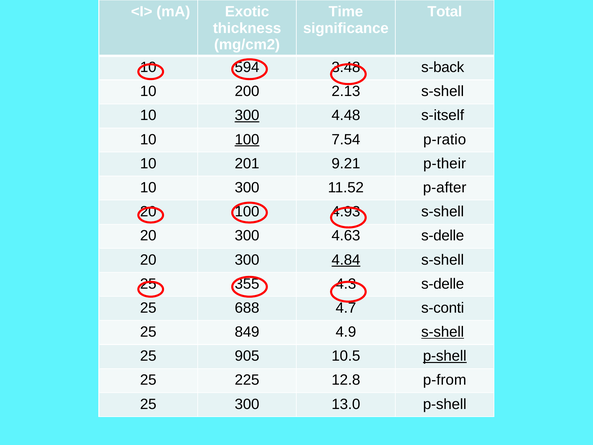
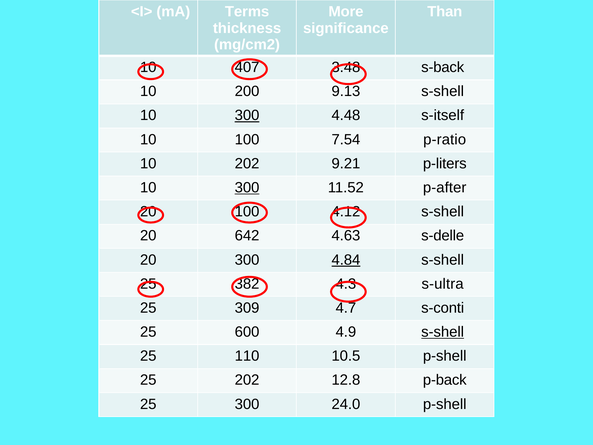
Exotic: Exotic -> Terms
Time: Time -> More
Total: Total -> Than
594: 594 -> 407
2.13: 2.13 -> 9.13
100 at (247, 139) underline: present -> none
10 201: 201 -> 202
p-their: p-their -> p-liters
300 at (247, 188) underline: none -> present
4.93: 4.93 -> 4.12
300 at (247, 236): 300 -> 642
355: 355 -> 382
4.3 s-delle: s-delle -> s-ultra
688: 688 -> 309
849: 849 -> 600
905: 905 -> 110
p-shell at (445, 356) underline: present -> none
25 225: 225 -> 202
p-from: p-from -> p-back
13.0: 13.0 -> 24.0
